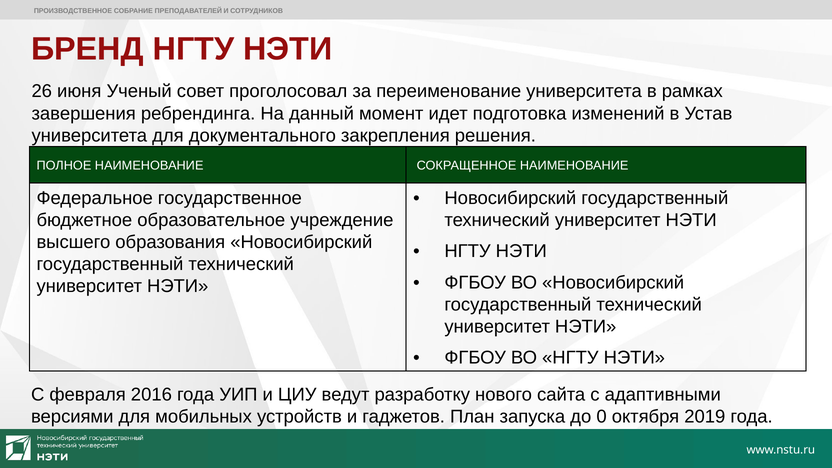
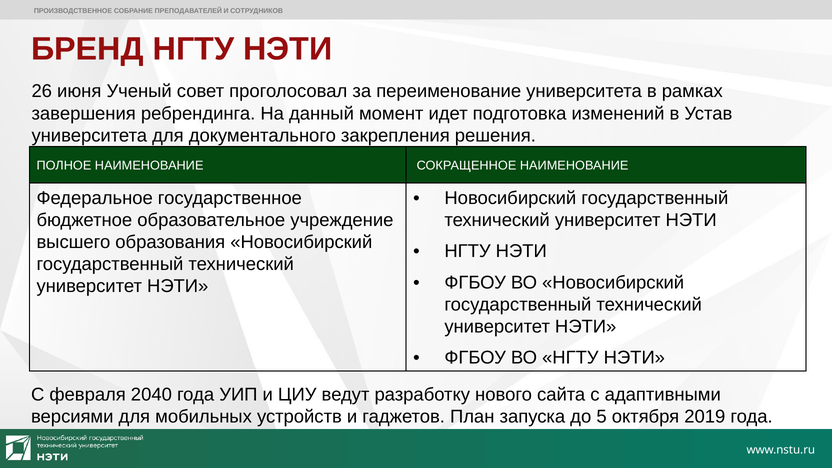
2016: 2016 -> 2040
0: 0 -> 5
